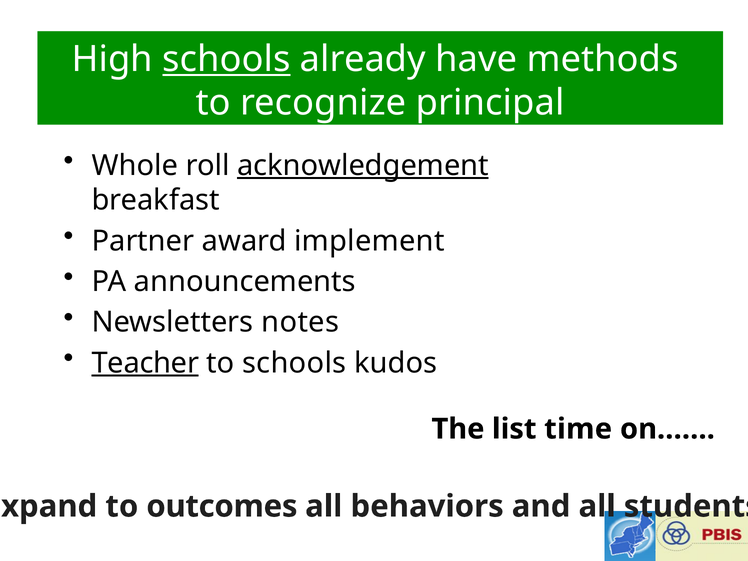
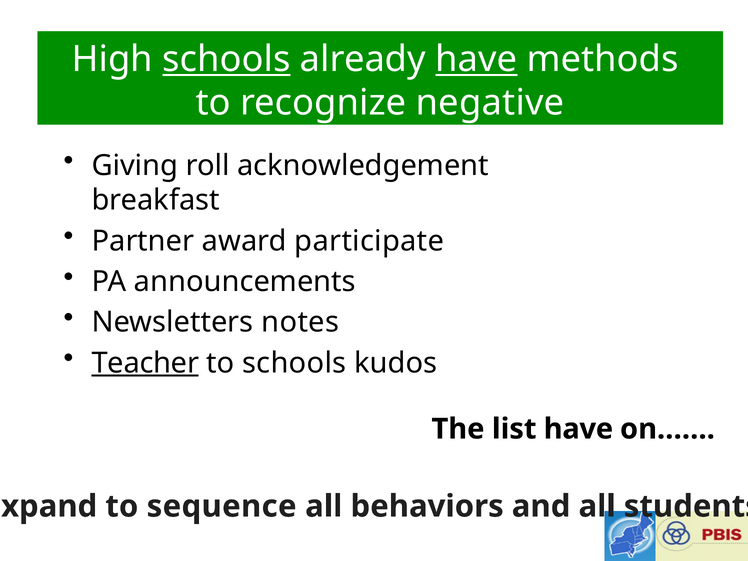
have at (476, 59) underline: none -> present
principal: principal -> negative
Whole: Whole -> Giving
acknowledgement underline: present -> none
implement: implement -> participate
list time: time -> have
outcomes: outcomes -> sequence
